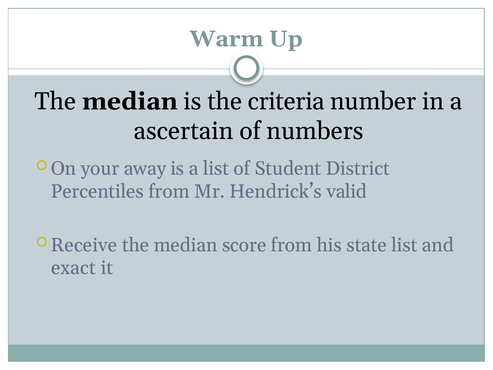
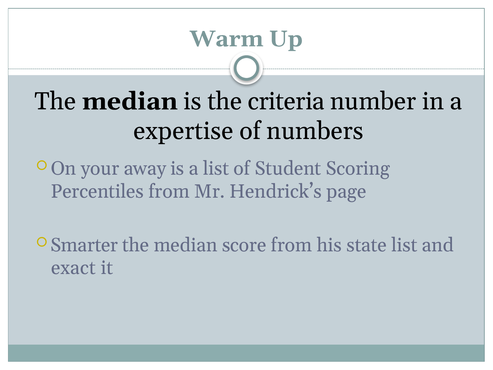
ascertain: ascertain -> expertise
District: District -> Scoring
valid: valid -> page
Receive: Receive -> Smarter
